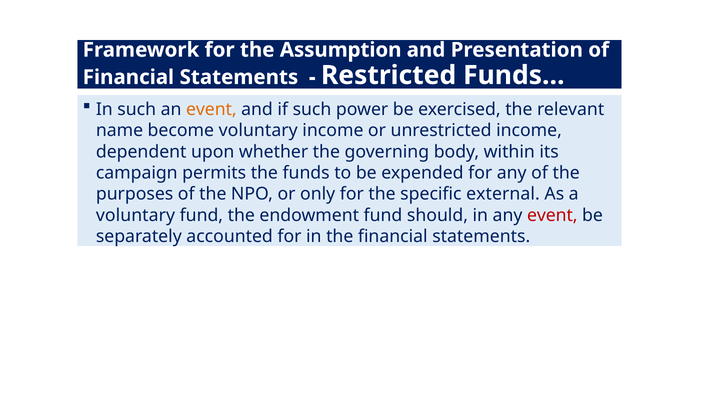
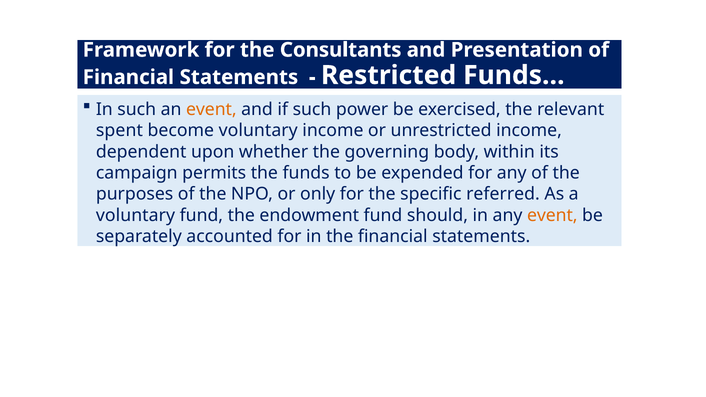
Assumption: Assumption -> Consultants
name: name -> spent
external: external -> referred
event at (552, 215) colour: red -> orange
